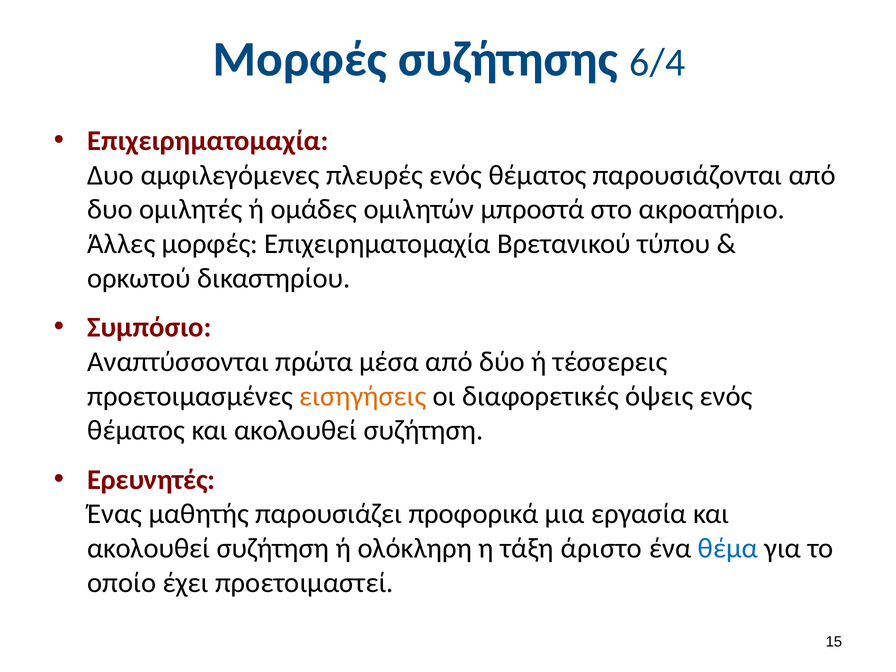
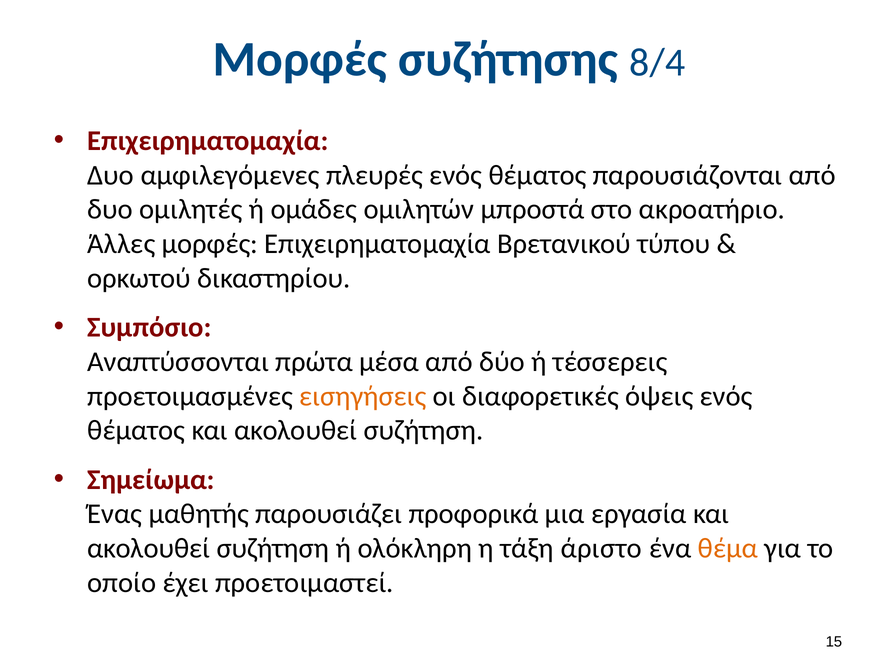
6/4: 6/4 -> 8/4
Ερευνητές: Ερευνητές -> Σημείωμα
θέμα colour: blue -> orange
